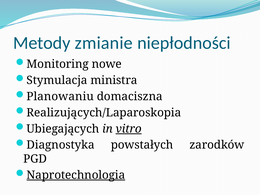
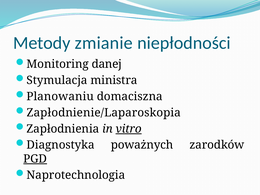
nowe: nowe -> danej
Realizujących/Laparoskopia: Realizujących/Laparoskopia -> Zapłodnienie/Laparoskopia
Ubiegających: Ubiegających -> Zapłodnienia
powstałych: powstałych -> poważnych
PGD underline: none -> present
Naprotechnologia underline: present -> none
